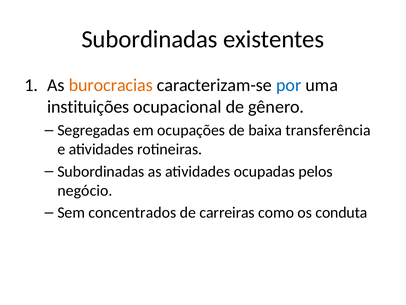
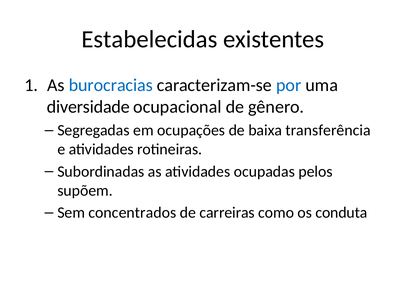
Subordinadas at (149, 39): Subordinadas -> Estabelecidas
burocracias colour: orange -> blue
instituições: instituições -> diversidade
negócio: negócio -> supõem
